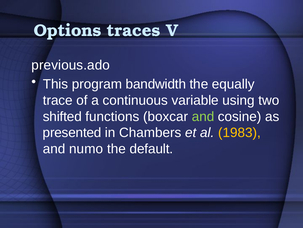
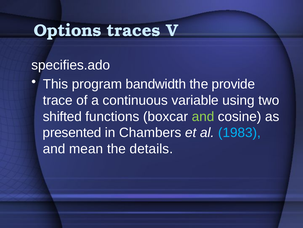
previous.ado: previous.ado -> specifies.ado
equally: equally -> provide
1983 colour: yellow -> light blue
numo: numo -> mean
default: default -> details
